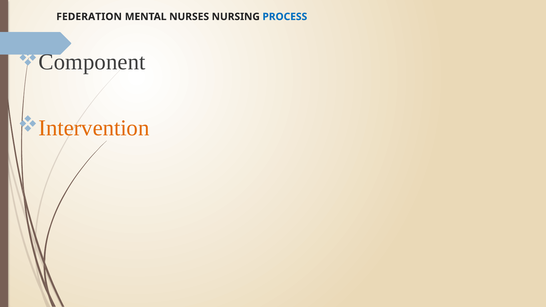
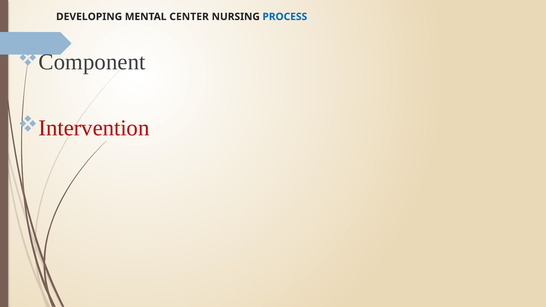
FEDERATION: FEDERATION -> DEVELOPING
NURSES: NURSES -> CENTER
Intervention colour: orange -> red
